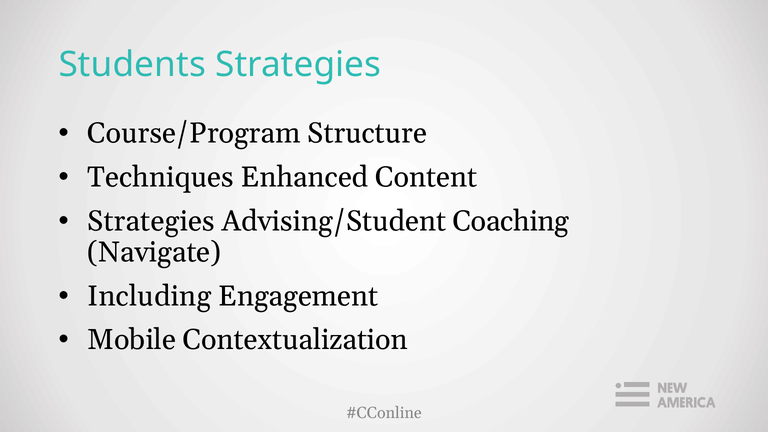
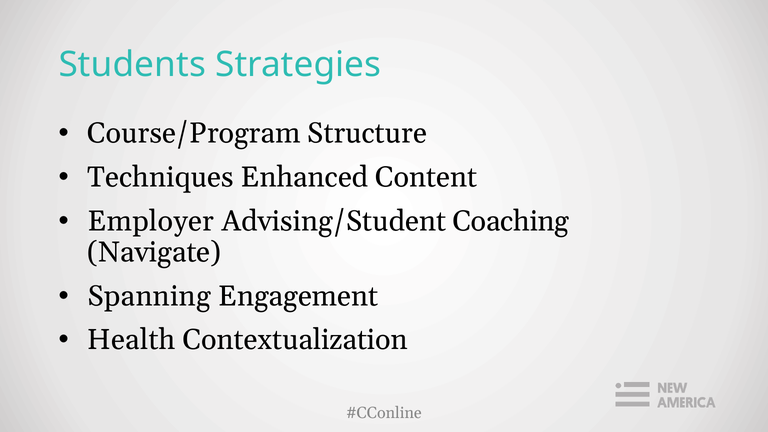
Strategies at (151, 221): Strategies -> Employer
Including: Including -> Spanning
Mobile: Mobile -> Health
